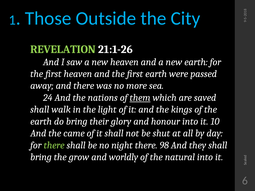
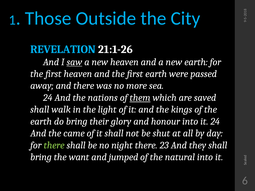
REVELATION colour: light green -> light blue
saw underline: none -> present
it 10: 10 -> 24
98: 98 -> 23
grow: grow -> want
worldly: worldly -> jumped
